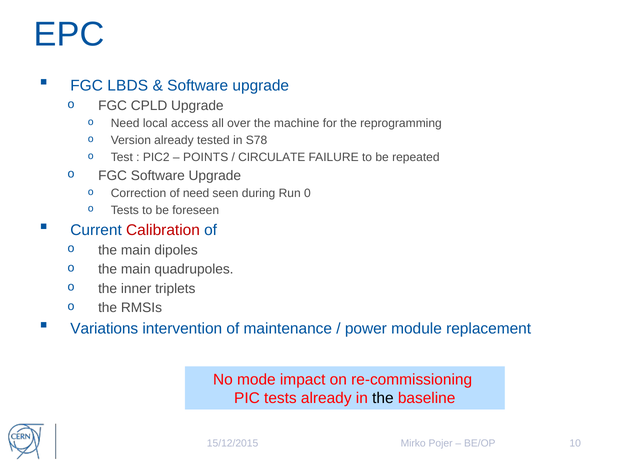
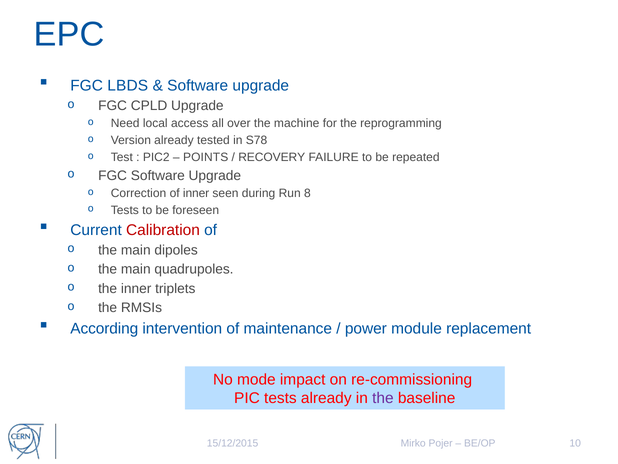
CIRCULATE: CIRCULATE -> RECOVERY
of need: need -> inner
0: 0 -> 8
Variations: Variations -> According
the at (383, 398) colour: black -> purple
